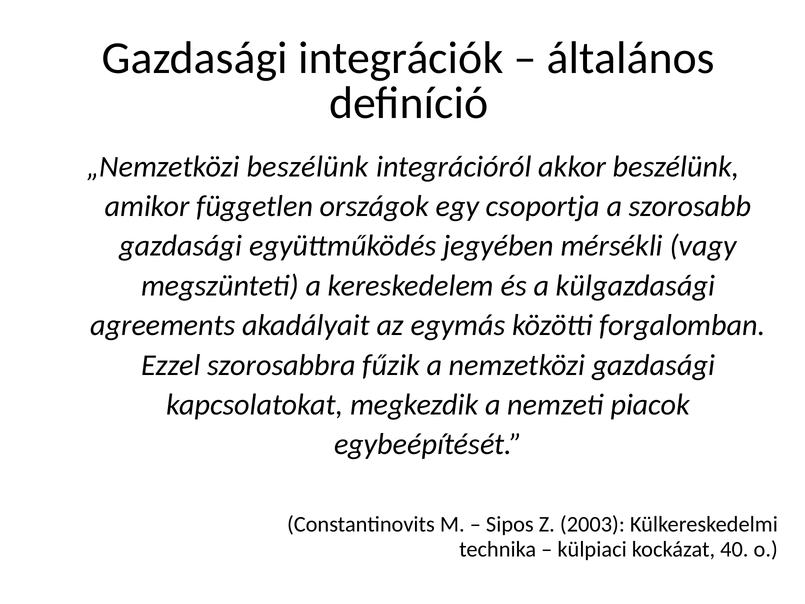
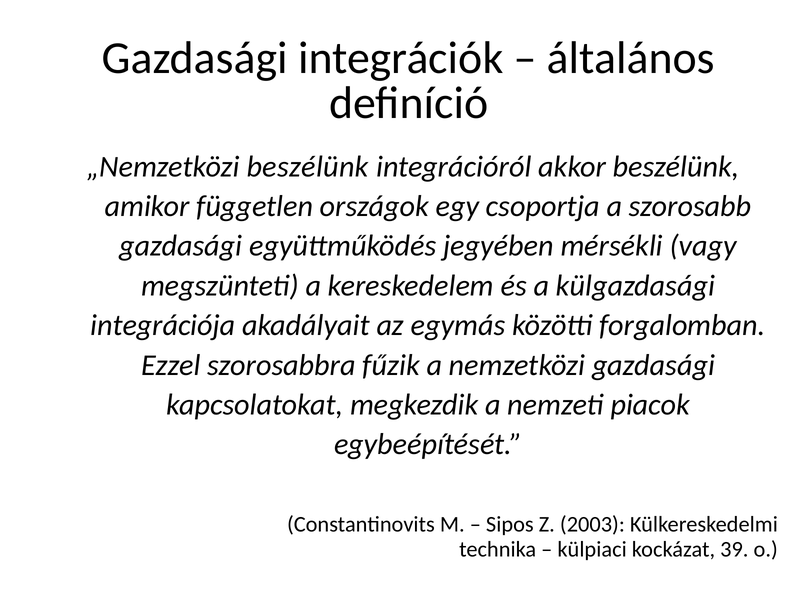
agreements: agreements -> integrációja
40: 40 -> 39
